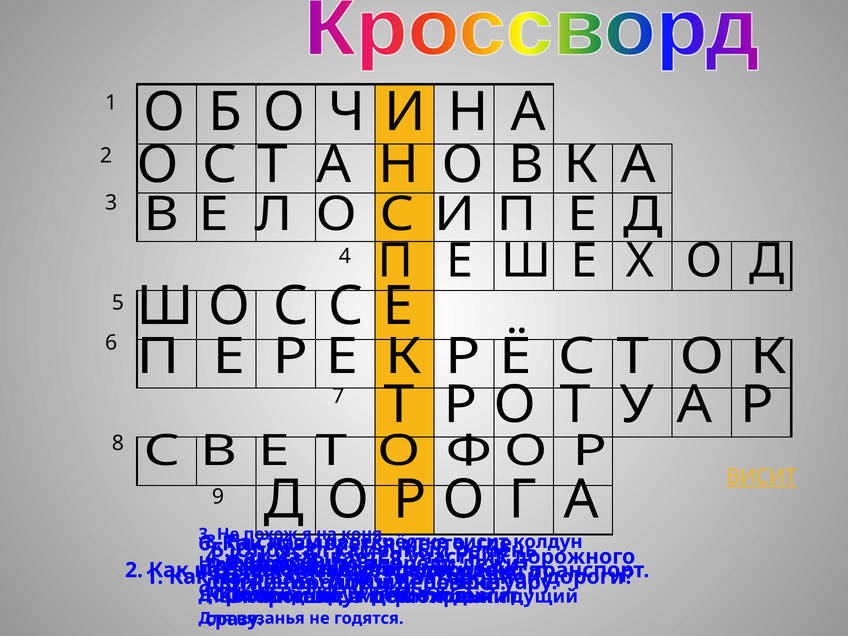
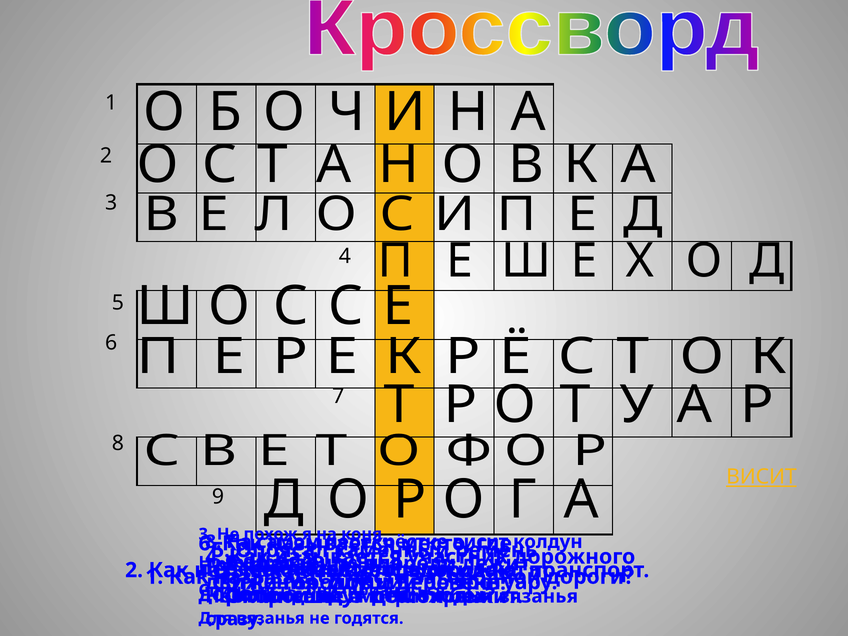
идущий at (538, 596): идущий -> вязанья
